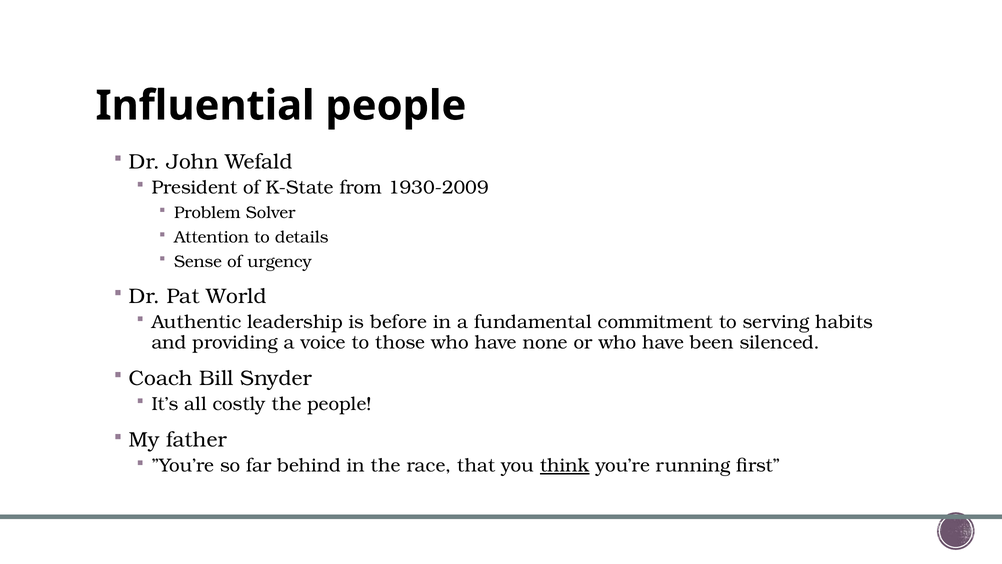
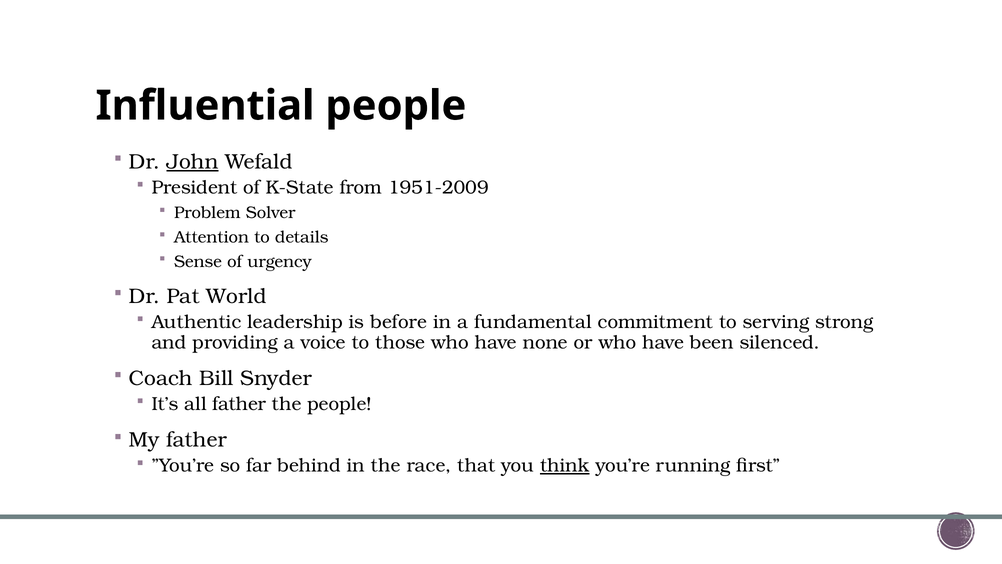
John underline: none -> present
1930-2009: 1930-2009 -> 1951-2009
habits: habits -> strong
all costly: costly -> father
